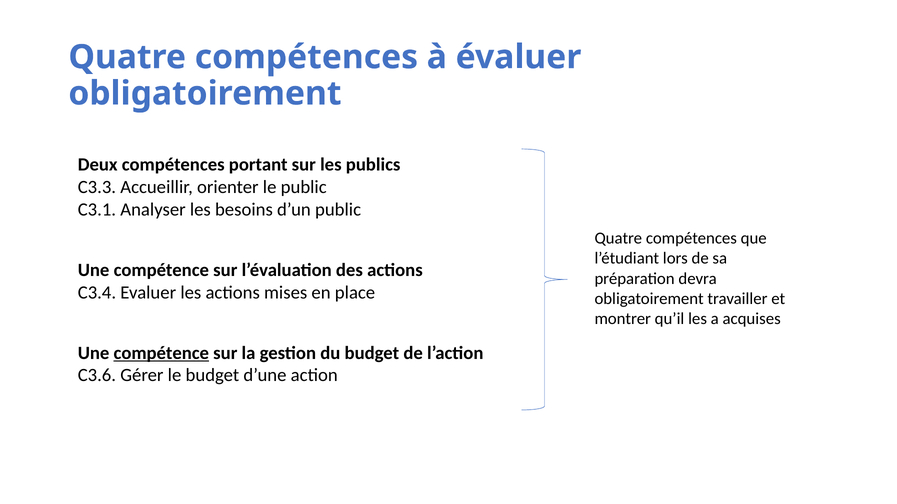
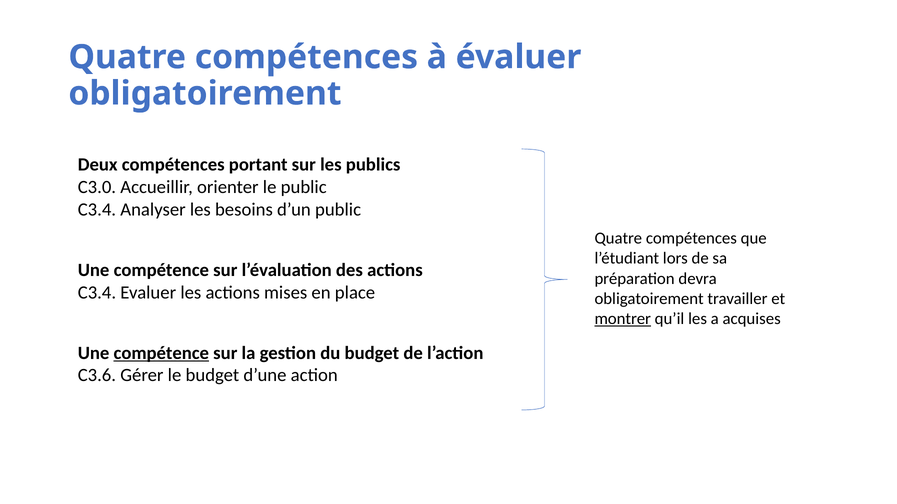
C3.3: C3.3 -> C3.0
C3.1 at (97, 210): C3.1 -> C3.4
montrer underline: none -> present
